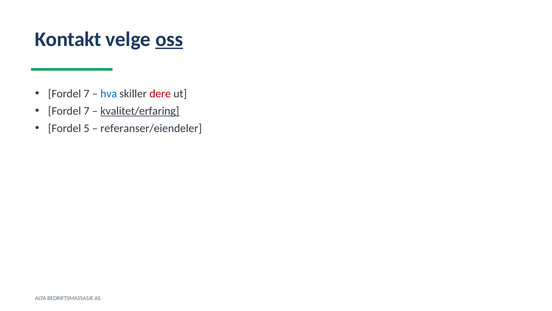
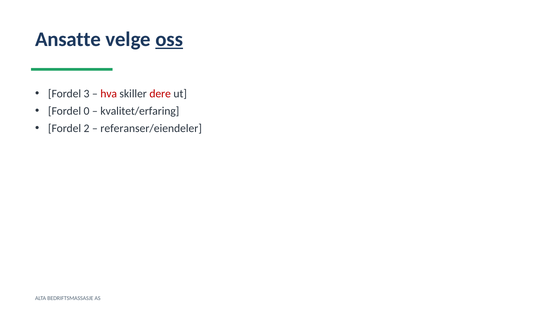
Kontakt: Kontakt -> Ansatte
7 at (87, 93): 7 -> 3
hva colour: blue -> red
7 at (87, 111): 7 -> 0
kvalitet/erfaring underline: present -> none
5: 5 -> 2
